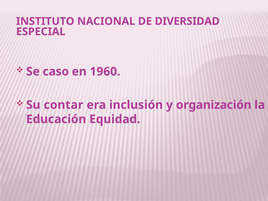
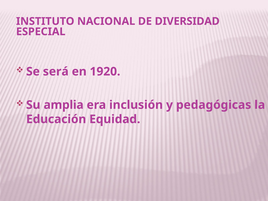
caso: caso -> será
1960: 1960 -> 1920
contar: contar -> amplia
organización: organización -> pedagógicas
